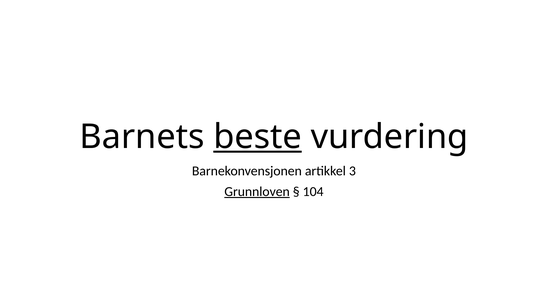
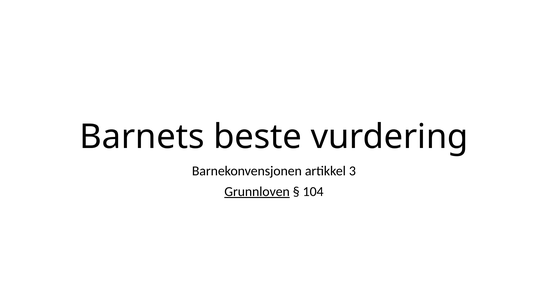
beste underline: present -> none
